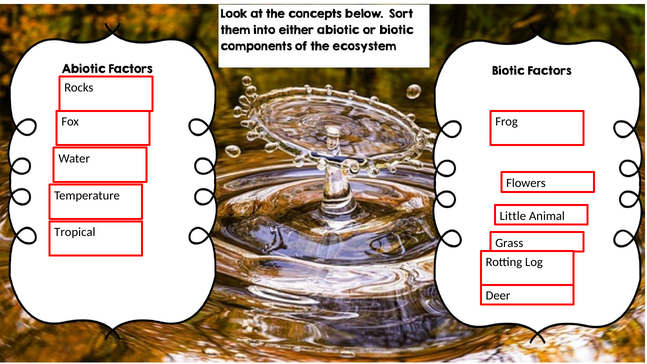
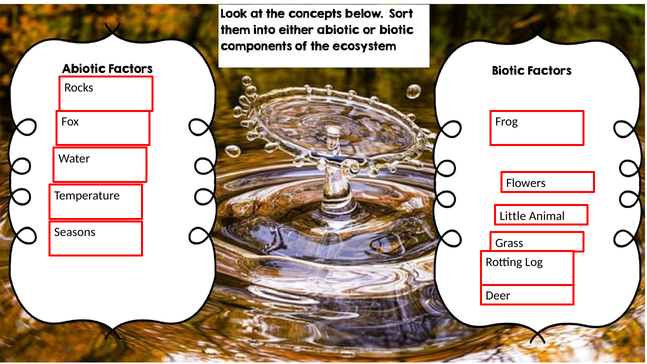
Tropical: Tropical -> Seasons
